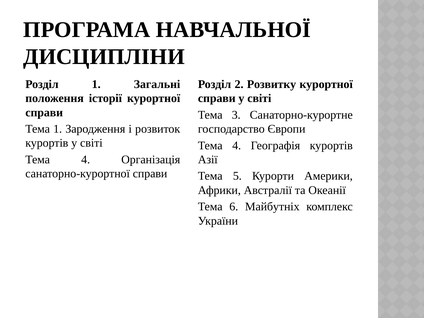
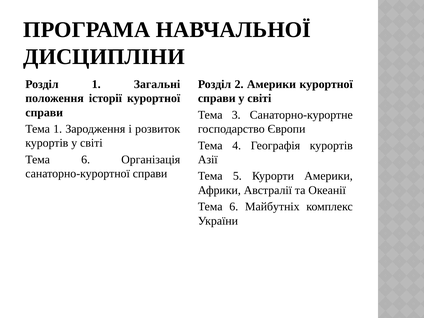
2 Розвитку: Розвитку -> Америки
4 at (86, 160): 4 -> 6
